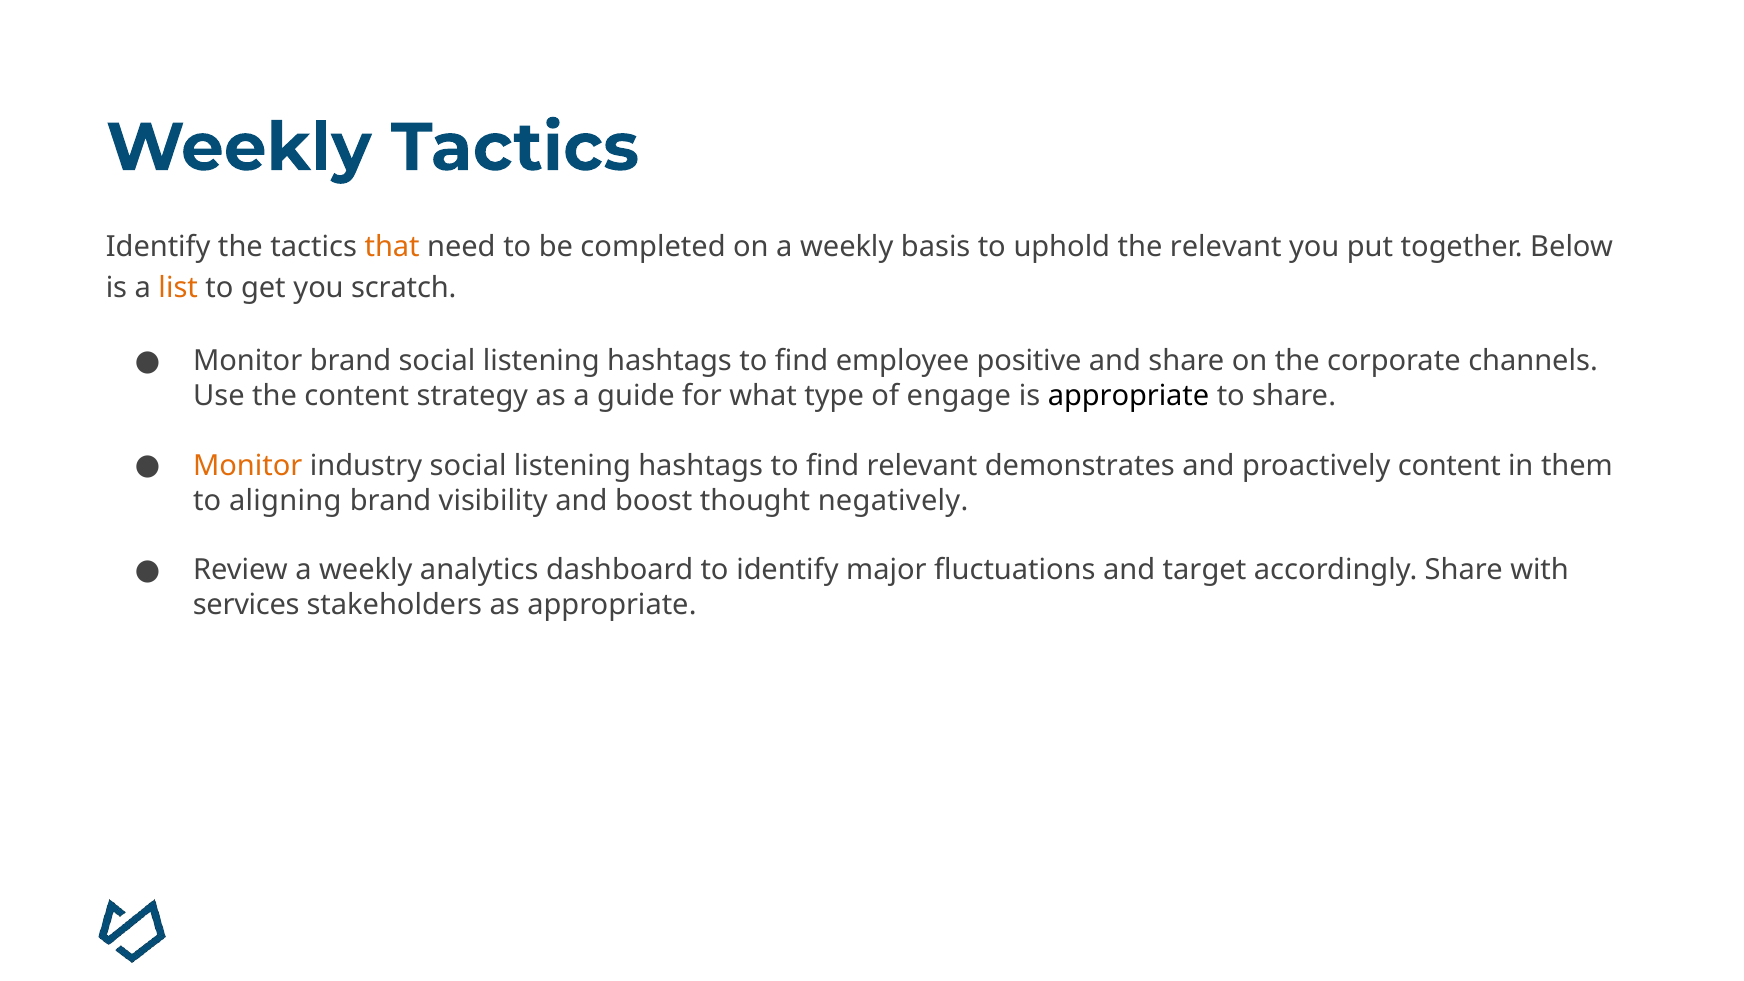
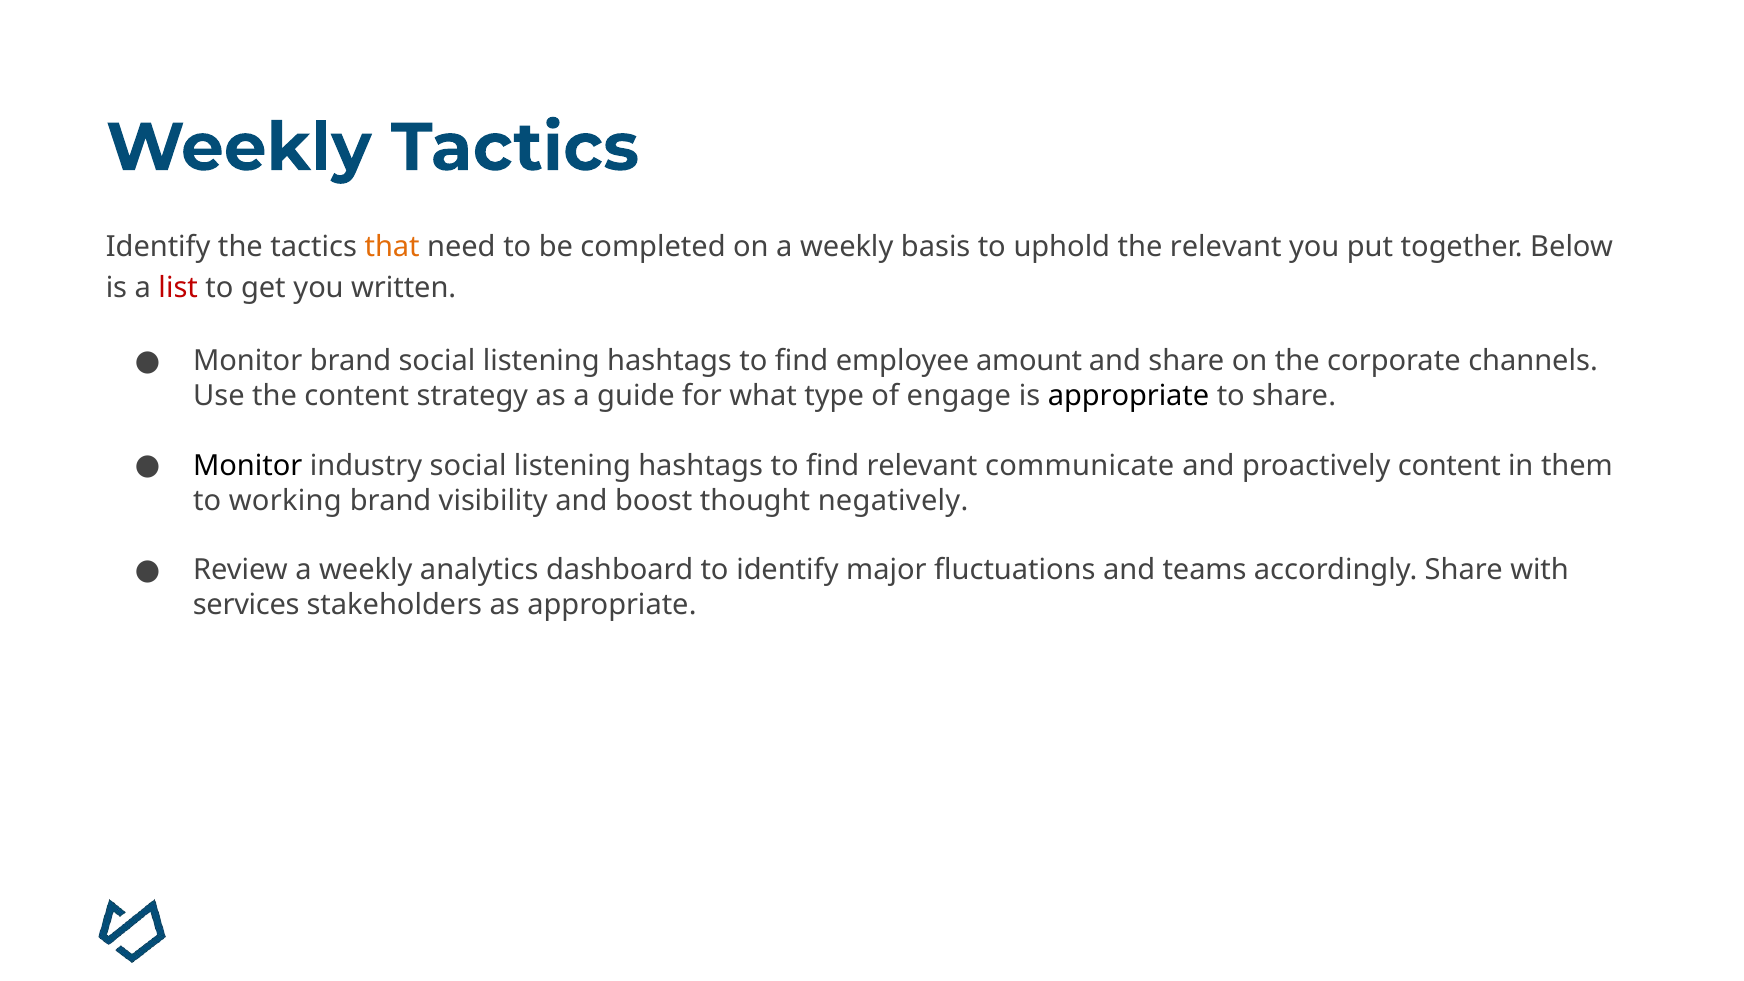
list colour: orange -> red
scratch: scratch -> written
positive: positive -> amount
Monitor at (248, 466) colour: orange -> black
demonstrates: demonstrates -> communicate
aligning: aligning -> working
target: target -> teams
